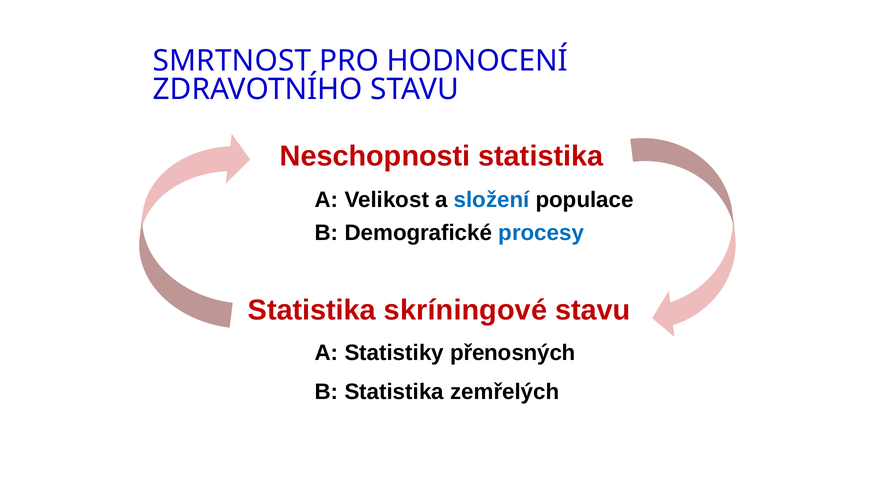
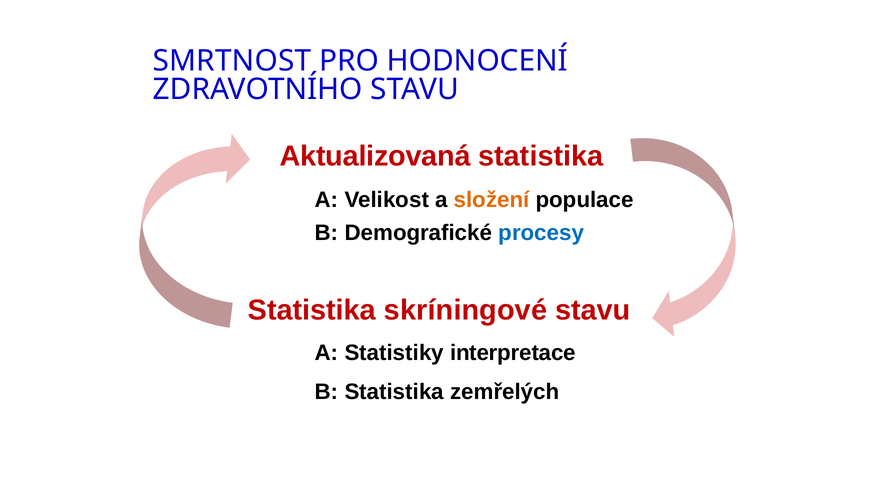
Neschopnosti: Neschopnosti -> Aktualizovaná
složení colour: blue -> orange
přenosných: přenosných -> interpretace
